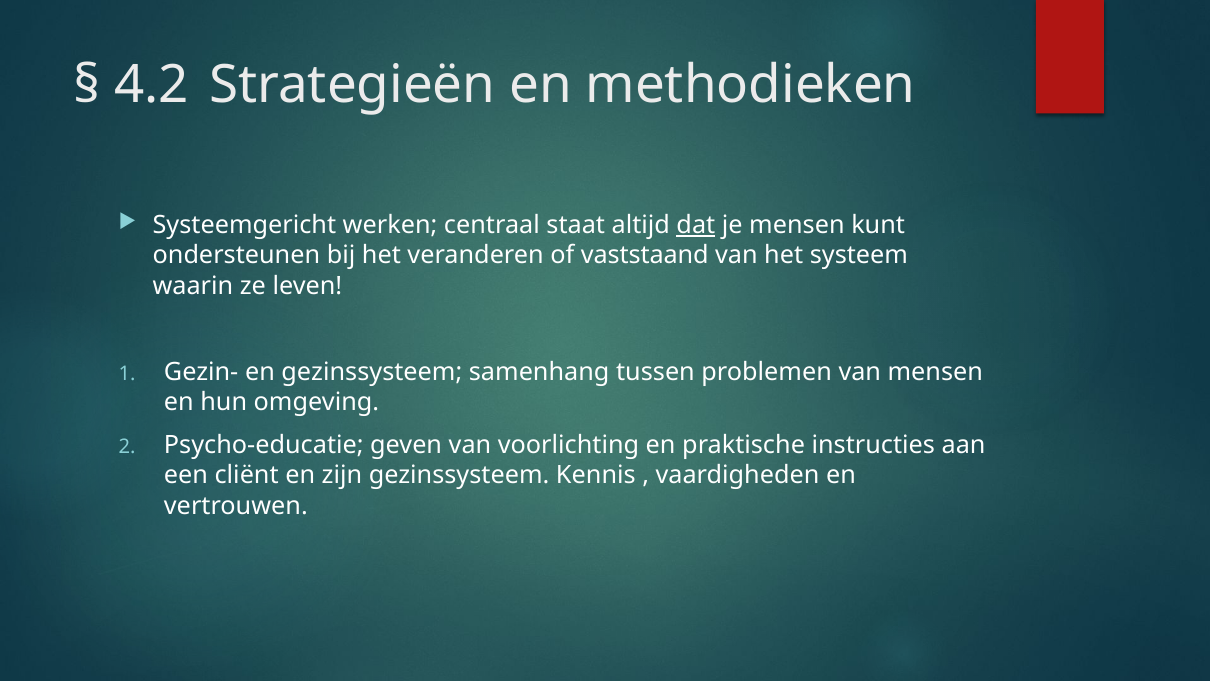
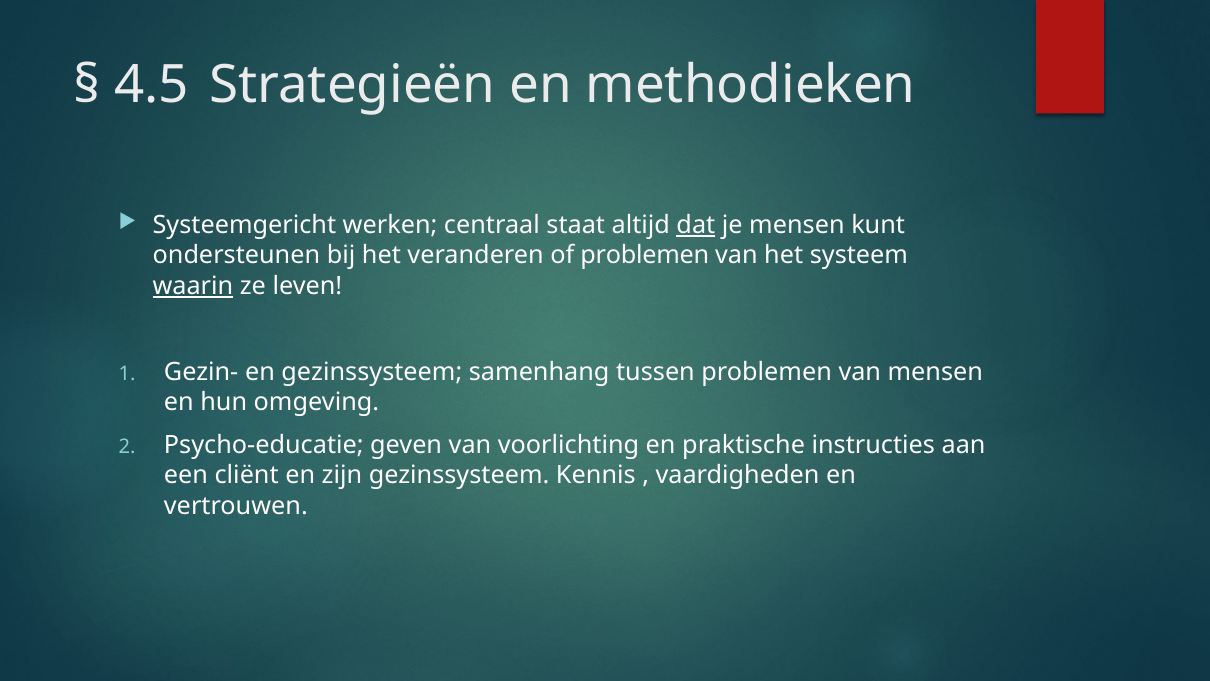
4.2: 4.2 -> 4.5
of vaststaand: vaststaand -> problemen
waarin underline: none -> present
